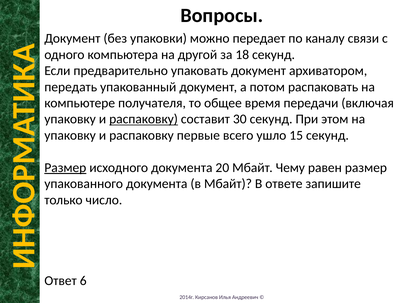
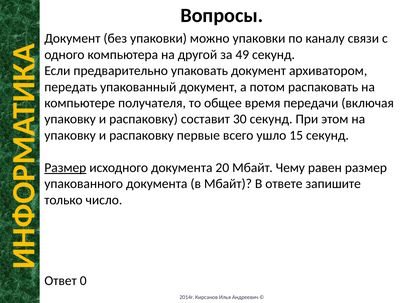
можно передает: передает -> упаковки
18: 18 -> 49
распаковку at (144, 119) underline: present -> none
6: 6 -> 0
